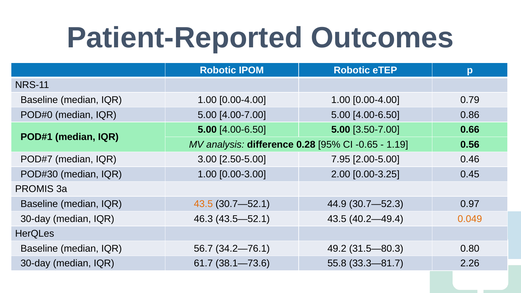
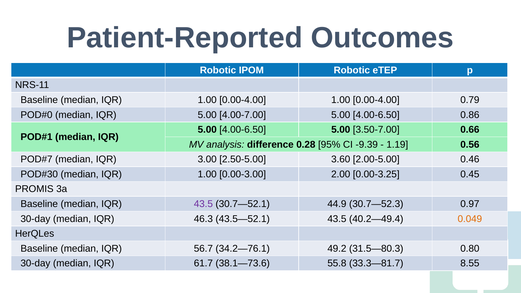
-0.65: -0.65 -> -9.39
7.95: 7.95 -> 3.60
43.5 at (203, 204) colour: orange -> purple
2.26: 2.26 -> 8.55
